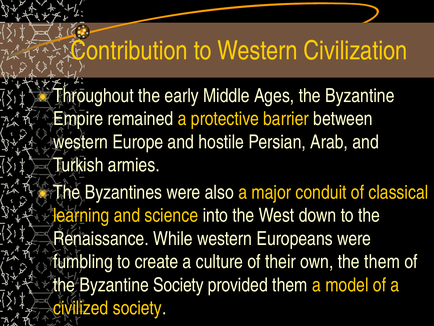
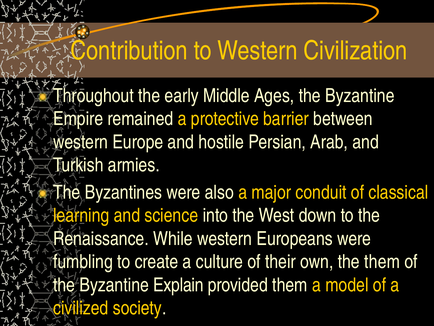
Byzantine Society: Society -> Explain
